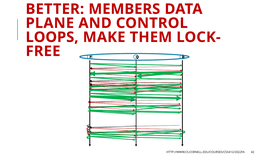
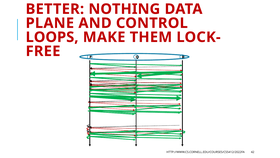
MEMBERS: MEMBERS -> NOTHING
